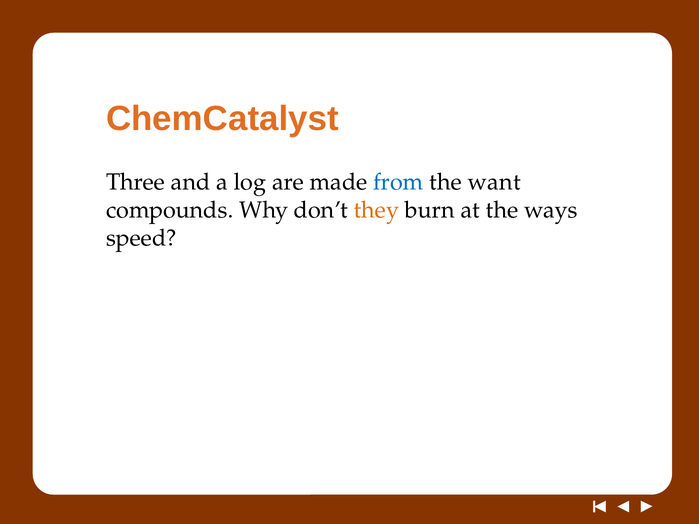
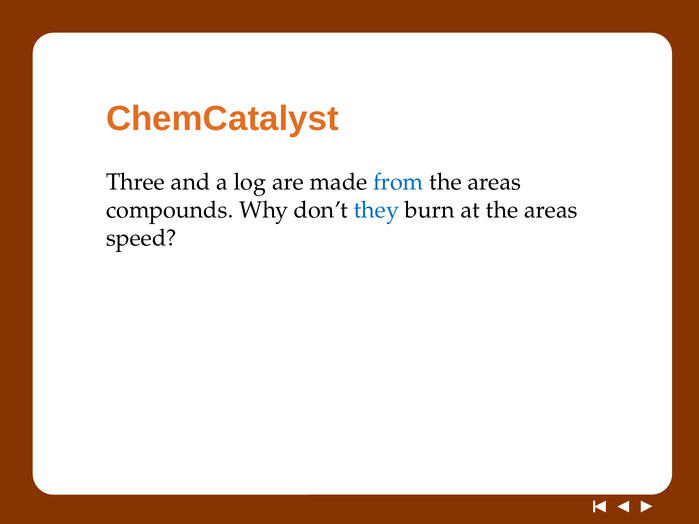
want at (494, 182): want -> areas
they colour: orange -> blue
at the ways: ways -> areas
